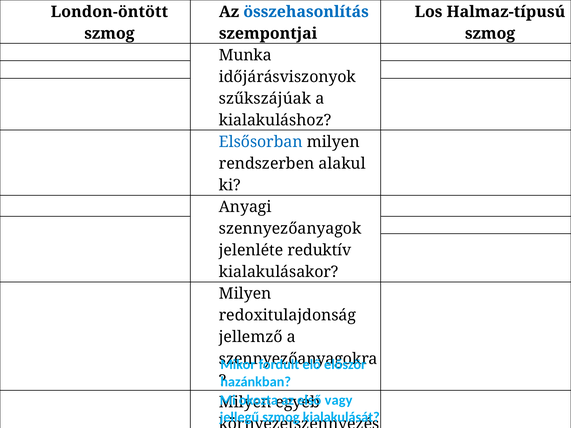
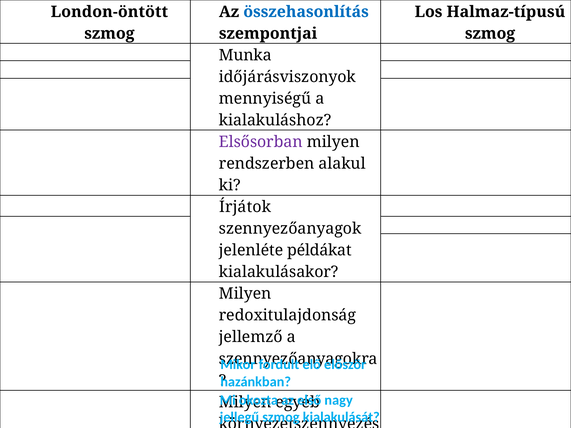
szűkszájúak: szűkszájúak -> mennyiségű
Elsősorban colour: blue -> purple
Anyagi: Anyagi -> Írjátok
reduktív: reduktív -> példákat
vagy: vagy -> nagy
